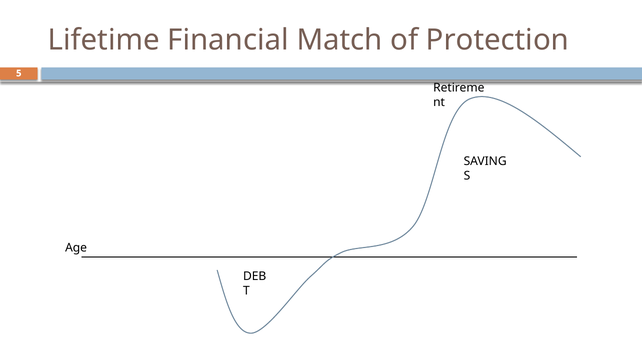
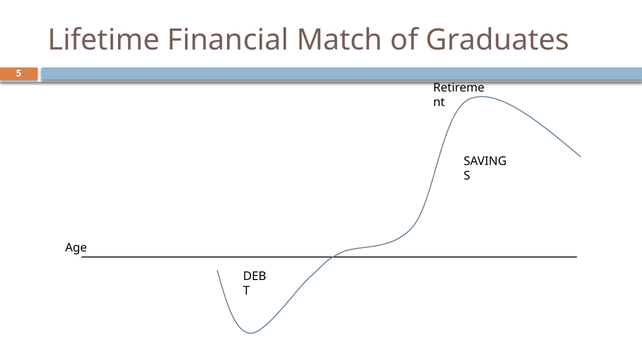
Protection: Protection -> Graduates
